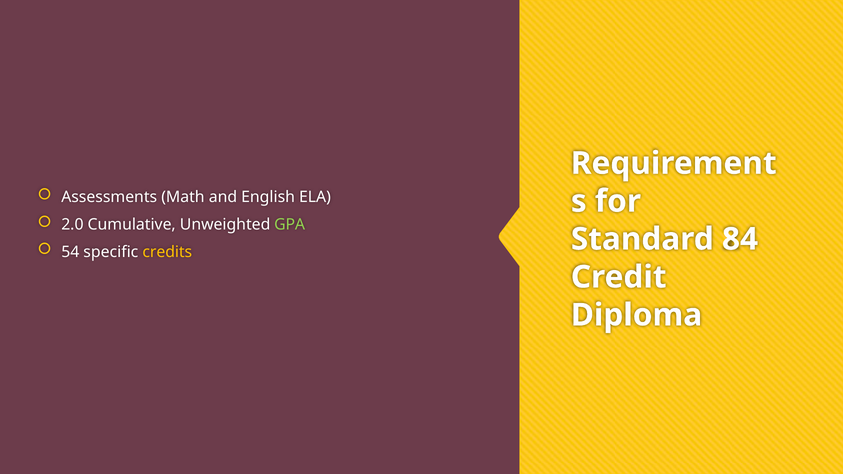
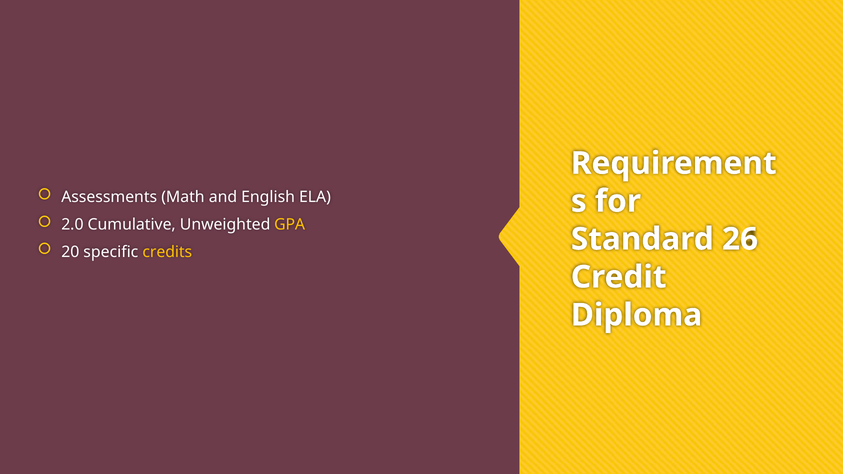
GPA colour: light green -> yellow
84: 84 -> 26
54: 54 -> 20
